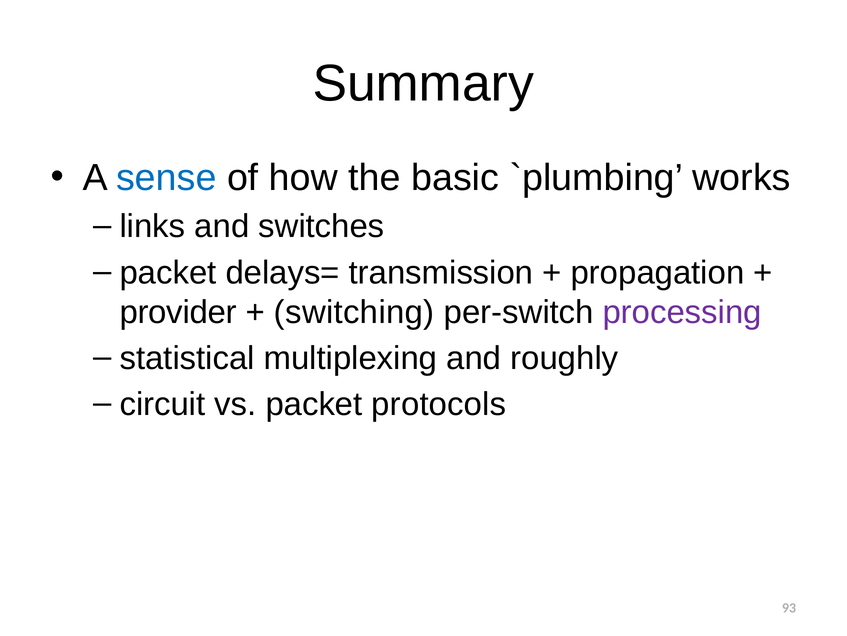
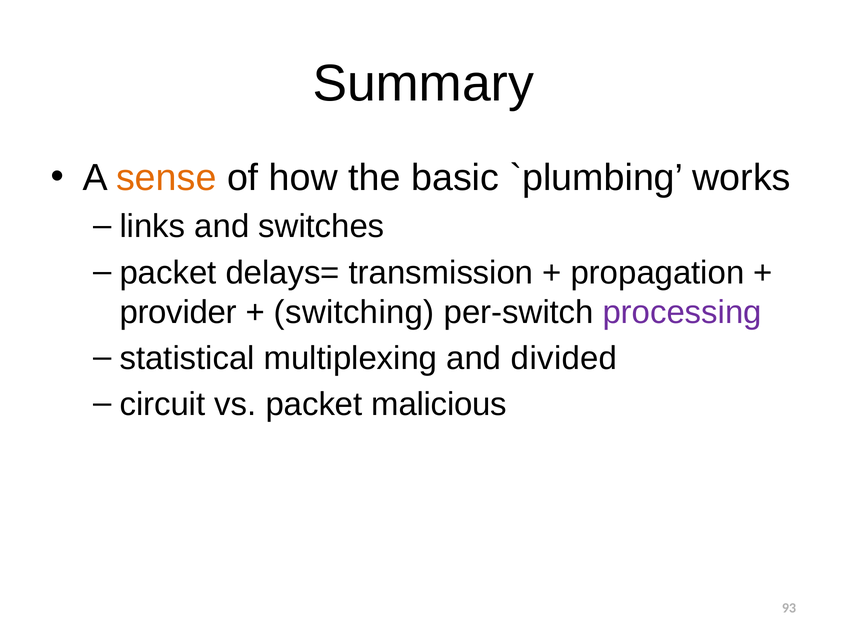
sense colour: blue -> orange
roughly: roughly -> divided
protocols: protocols -> malicious
